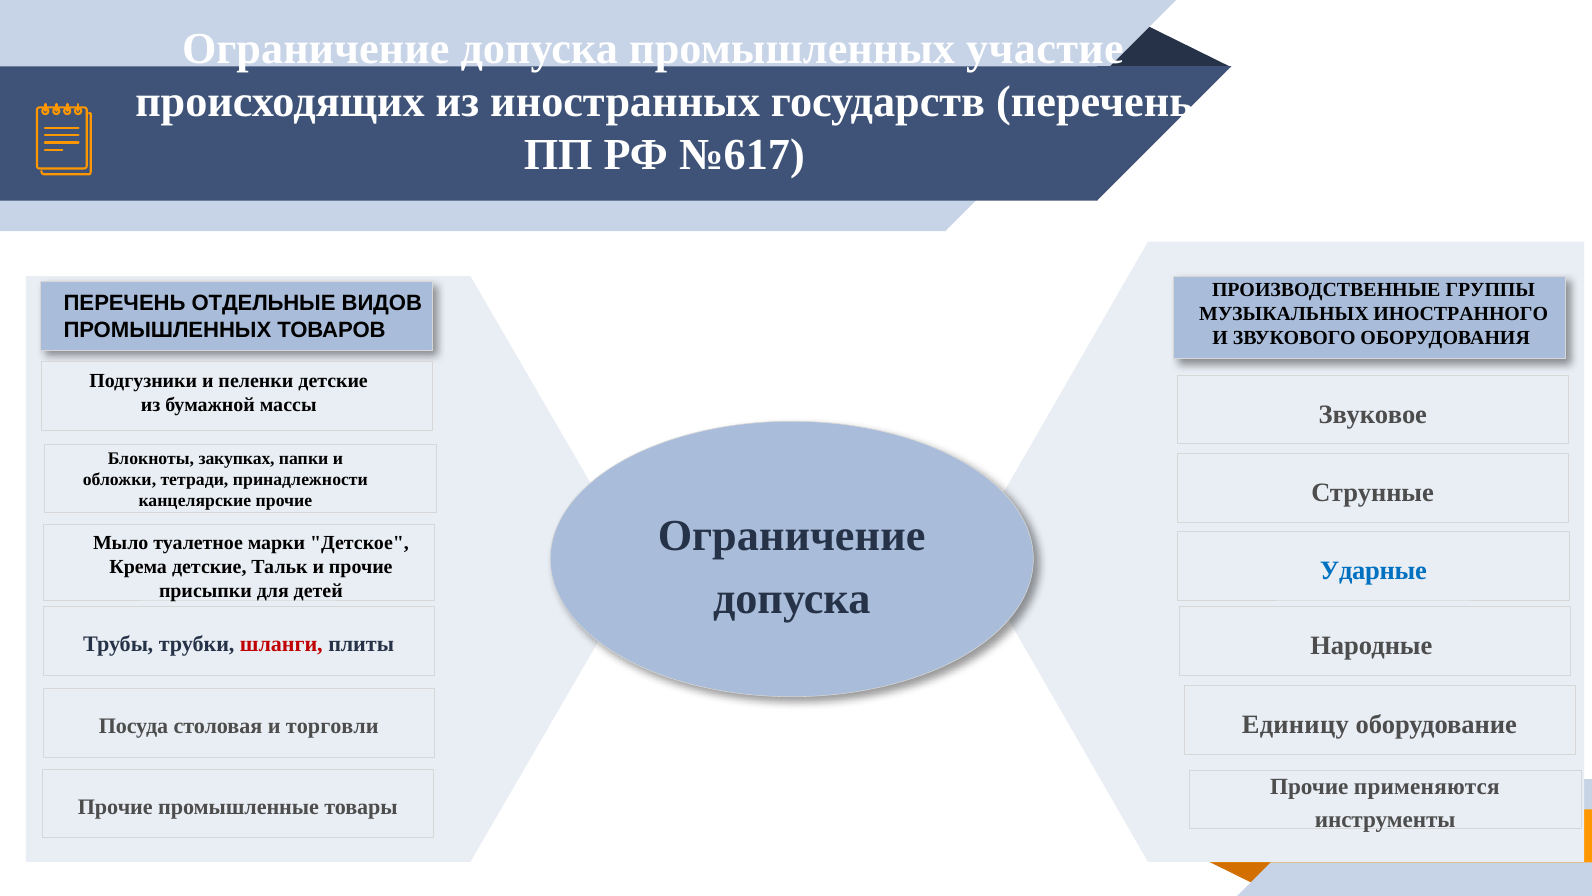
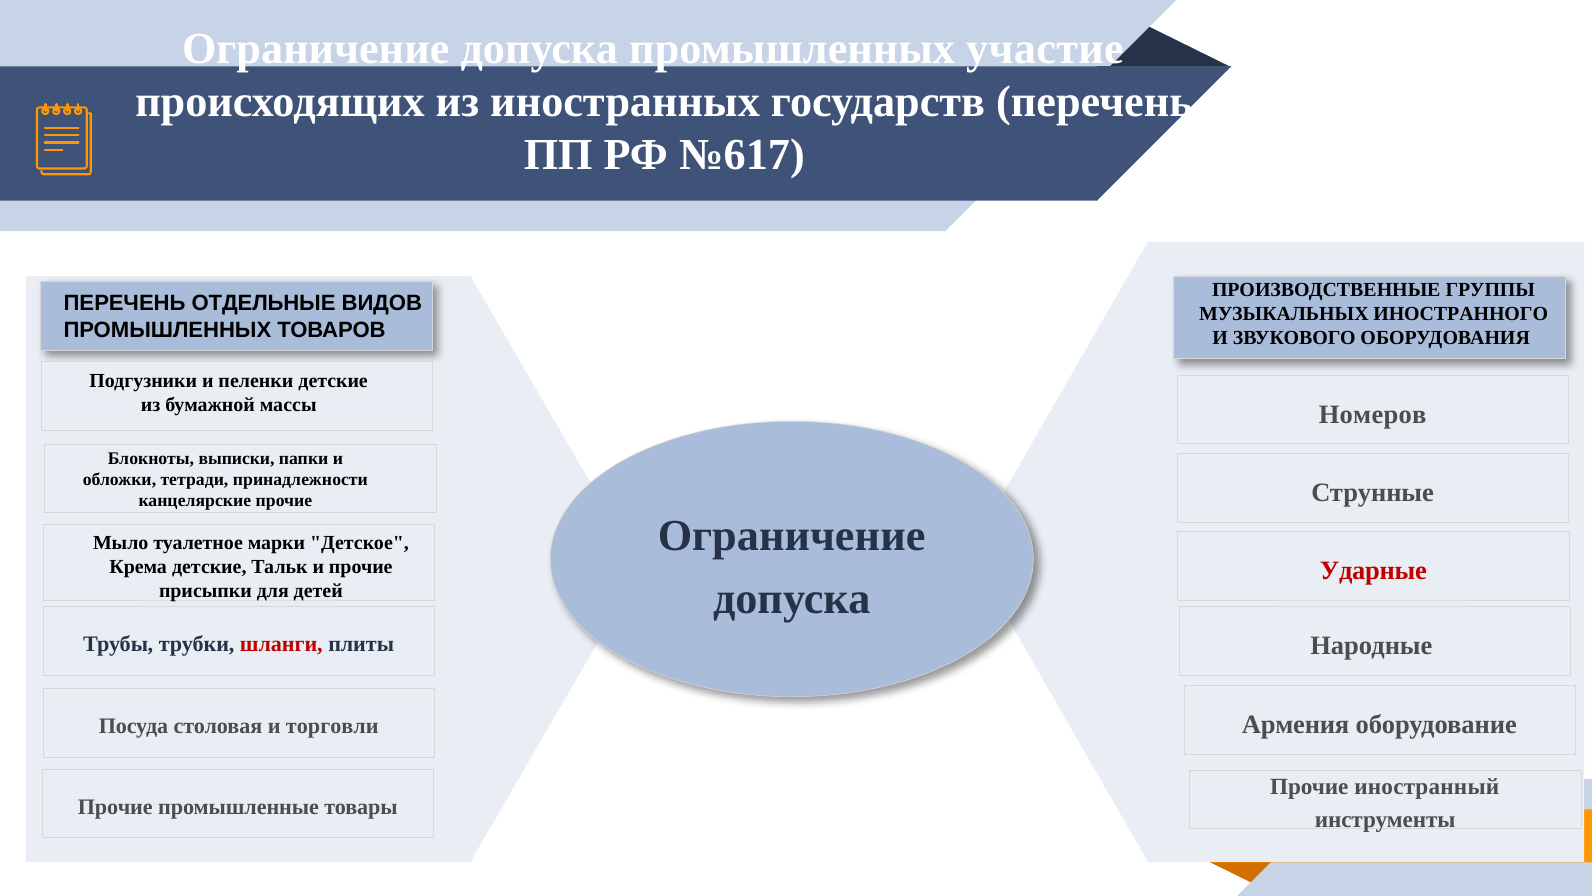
Звуковое: Звуковое -> Номеров
закупках: закупках -> выписки
Ударные colour: blue -> red
Единицу: Единицу -> Армения
применяются: применяются -> иностранный
